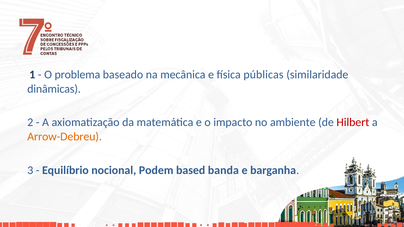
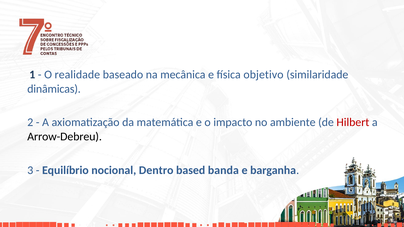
problema: problema -> realidade
públicas: públicas -> objetivo
Arrow-Debreu colour: orange -> black
Podem: Podem -> Dentro
